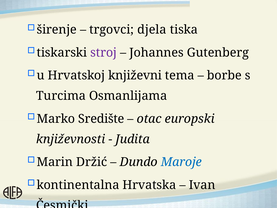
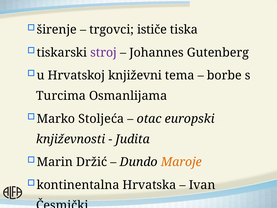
djela: djela -> ističe
Središte: Središte -> Stoljeća
Maroje colour: blue -> orange
